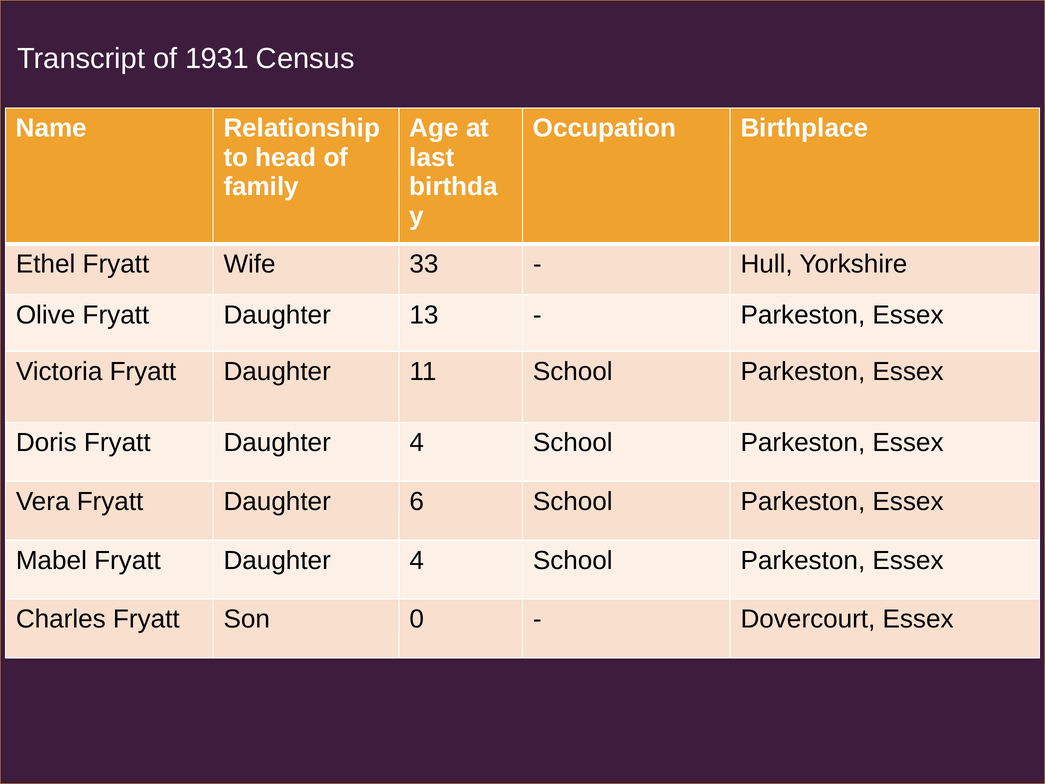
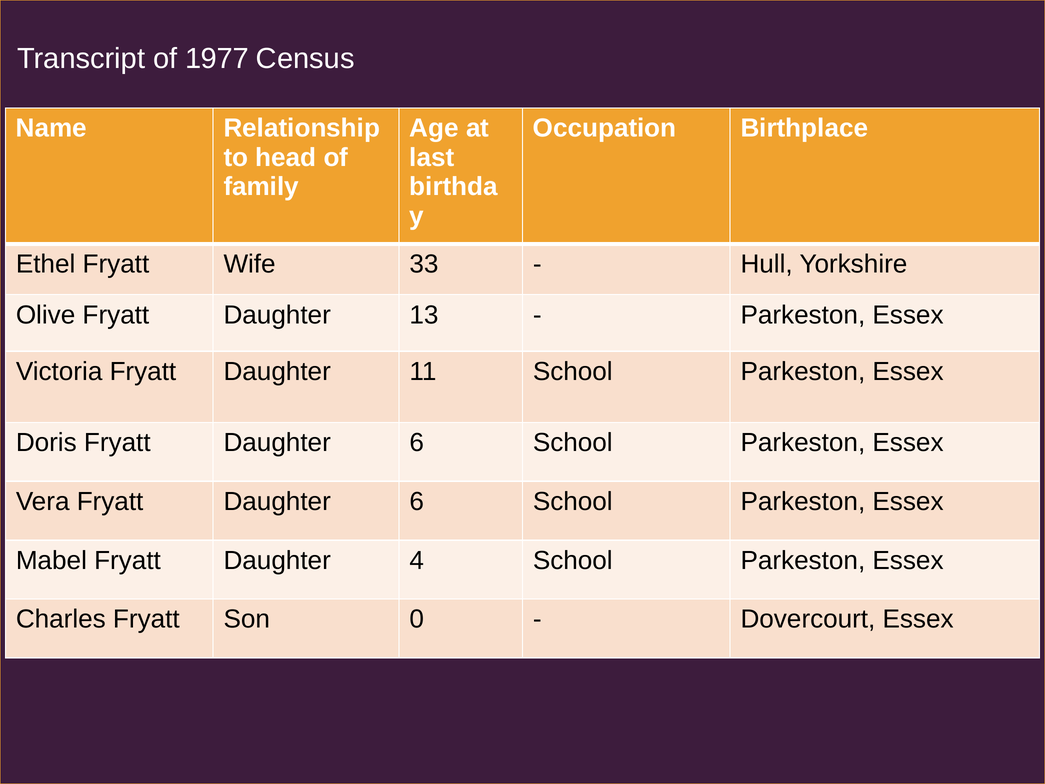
1931: 1931 -> 1977
Doris Fryatt Daughter 4: 4 -> 6
